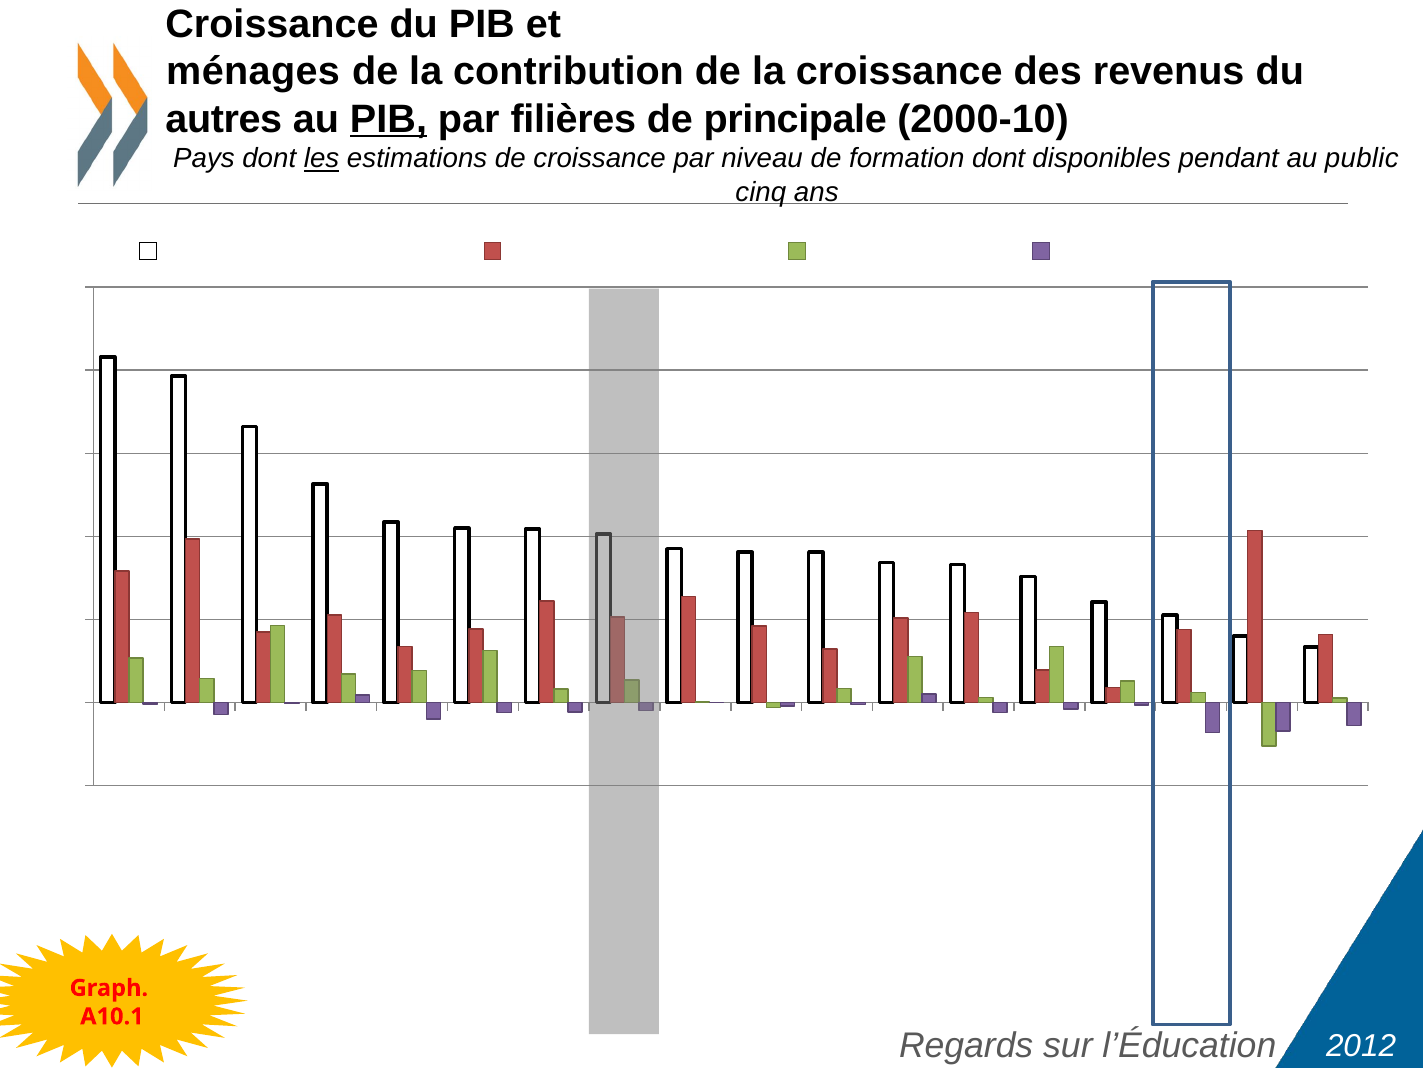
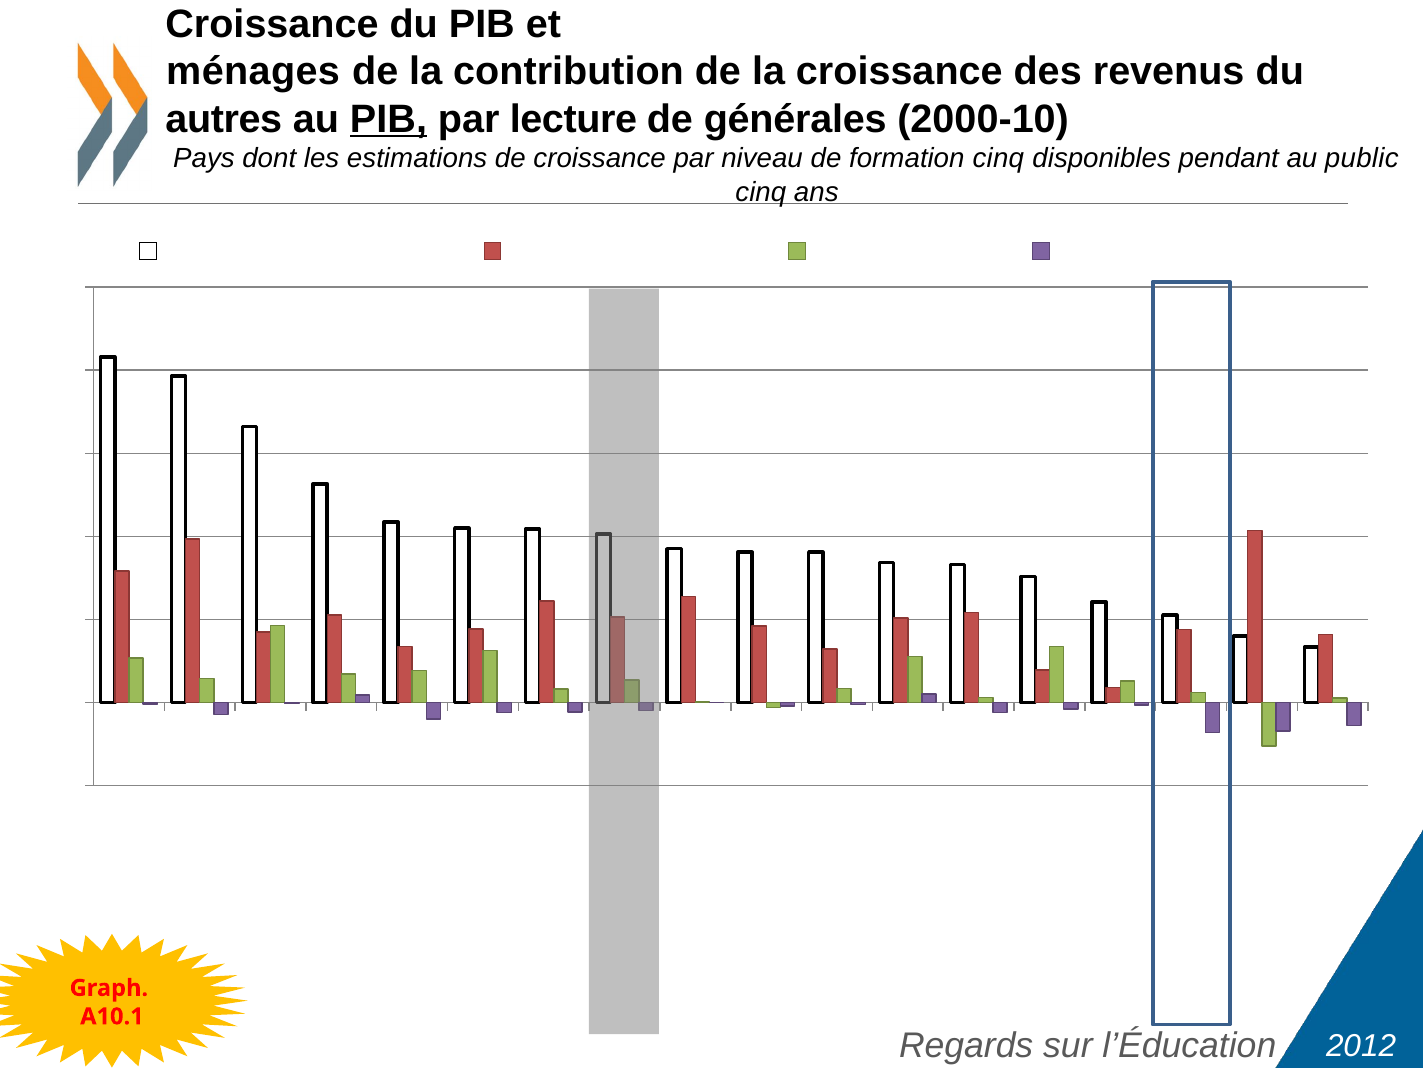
filières: filières -> lecture
principale: principale -> générales
les underline: present -> none
formation dont: dont -> cinq
